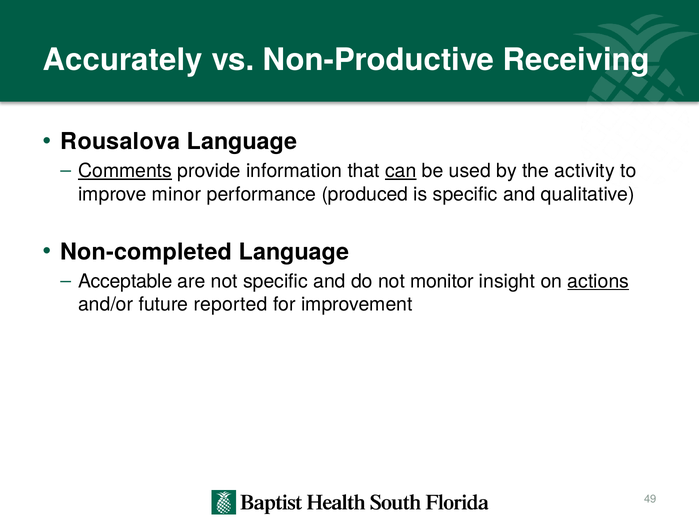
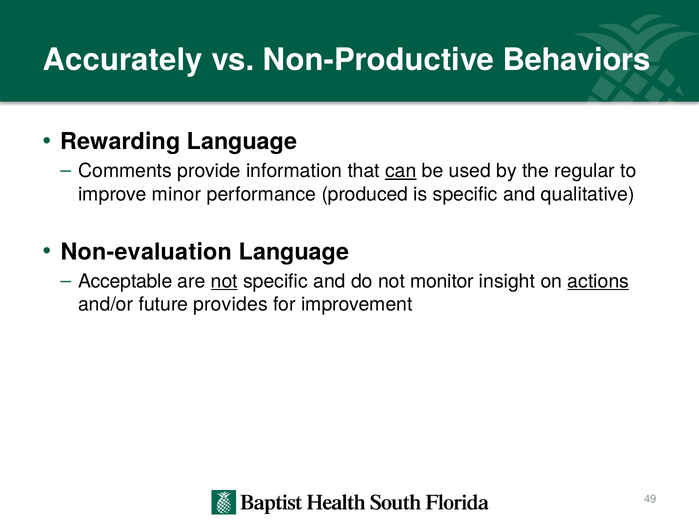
Receiving: Receiving -> Behaviors
Rousalova: Rousalova -> Rewarding
Comments underline: present -> none
activity: activity -> regular
Non-completed: Non-completed -> Non-evaluation
not at (224, 281) underline: none -> present
reported: reported -> provides
